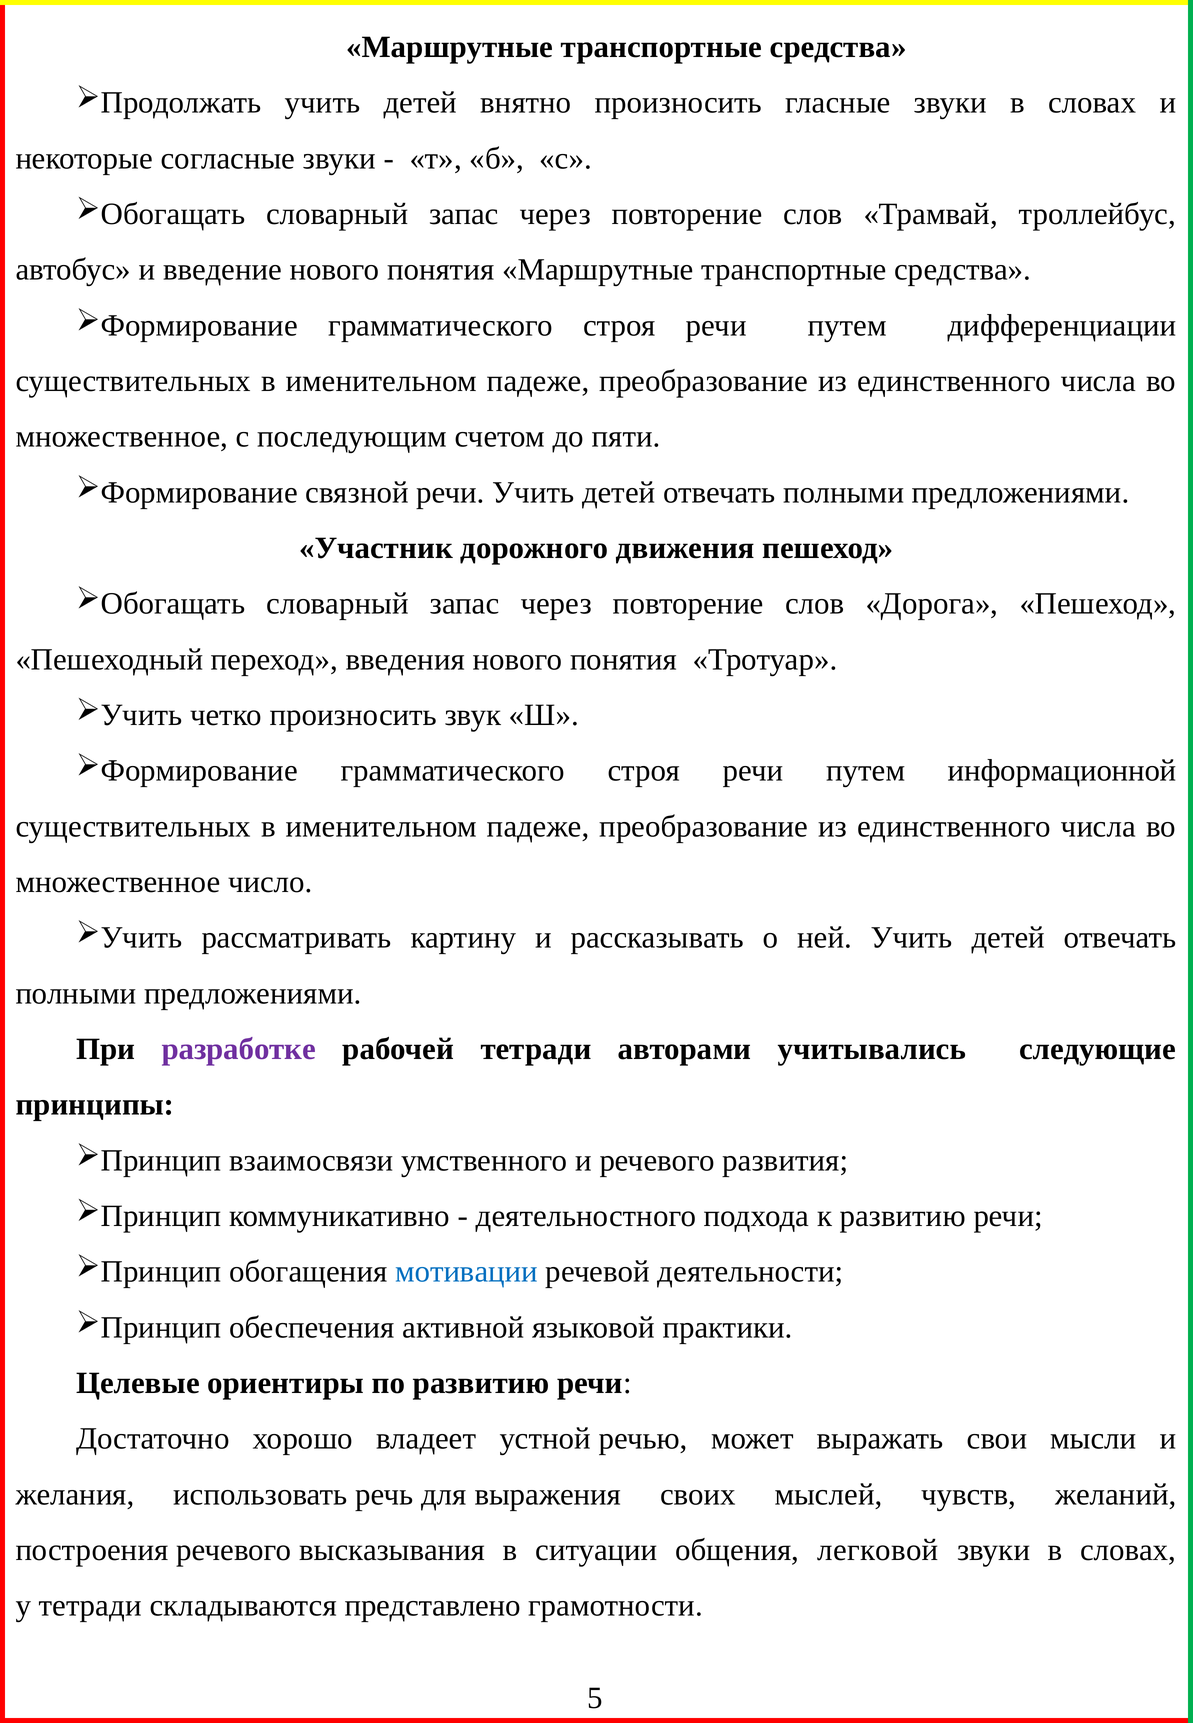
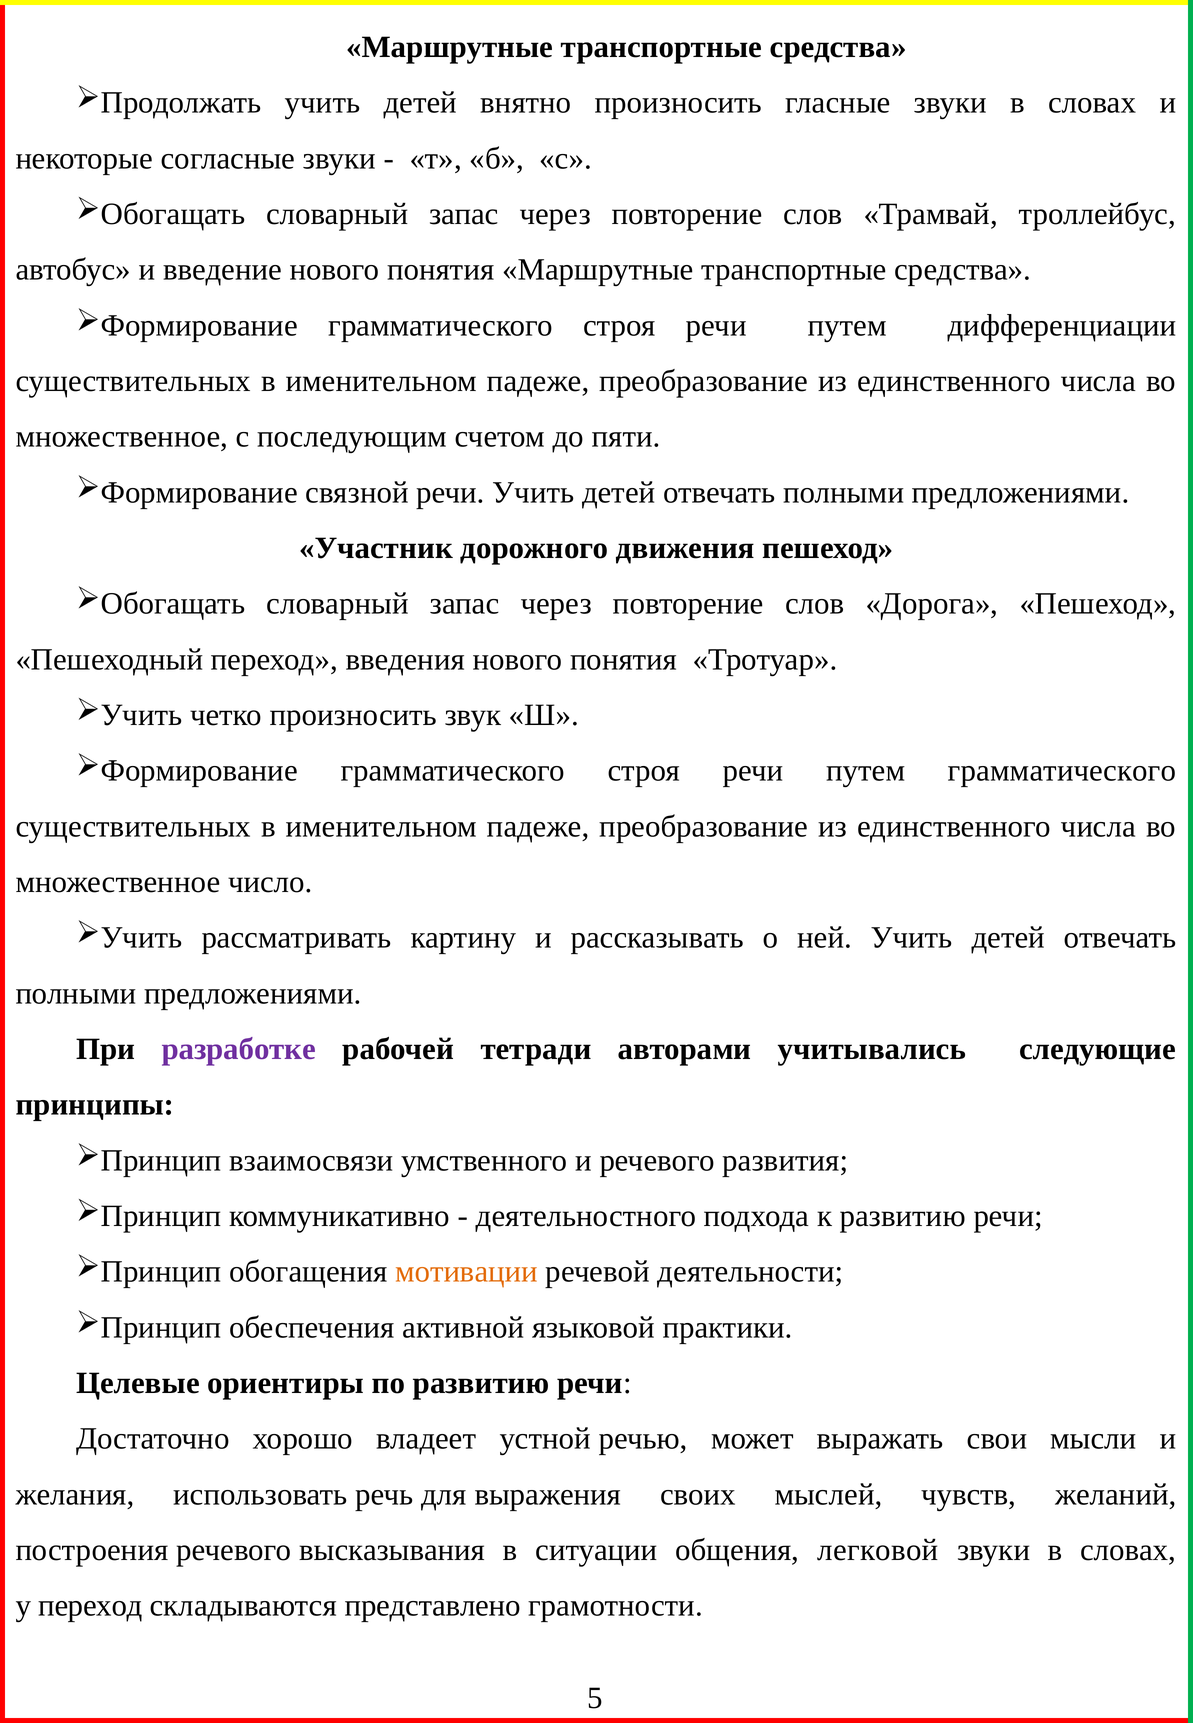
путем информационной: информационной -> грамматического
мотивации colour: blue -> orange
у тетради: тетради -> переход
